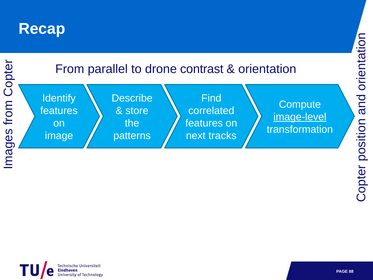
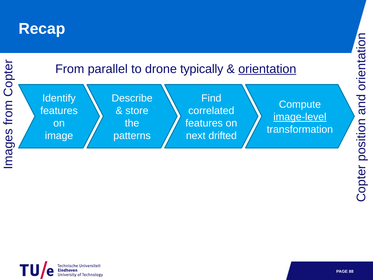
contrast: contrast -> typically
orientation underline: none -> present
tracks: tracks -> drifted
